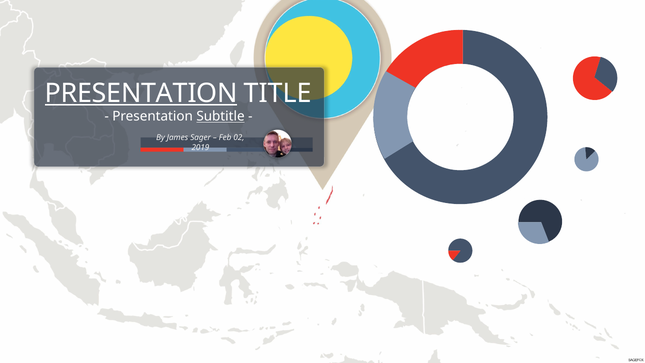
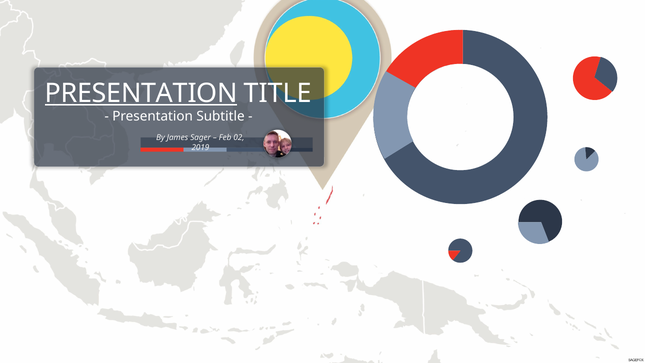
Subtitle underline: present -> none
